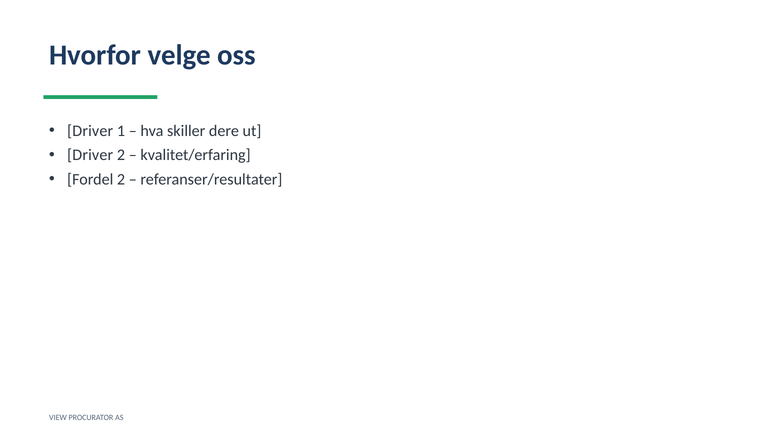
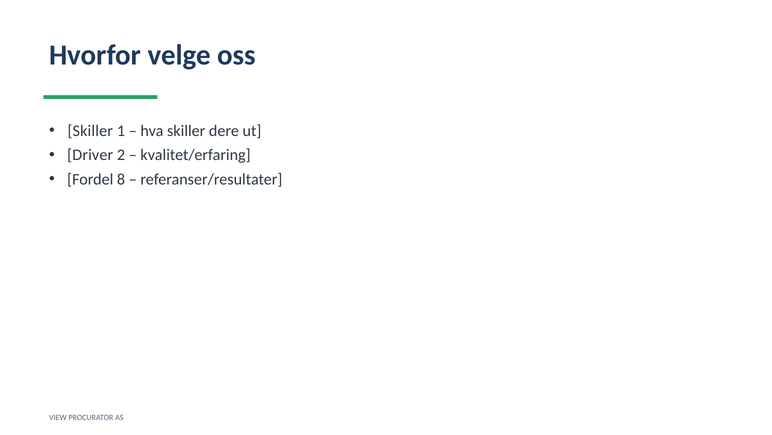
Driver at (90, 131): Driver -> Skiller
Fordel 2: 2 -> 8
